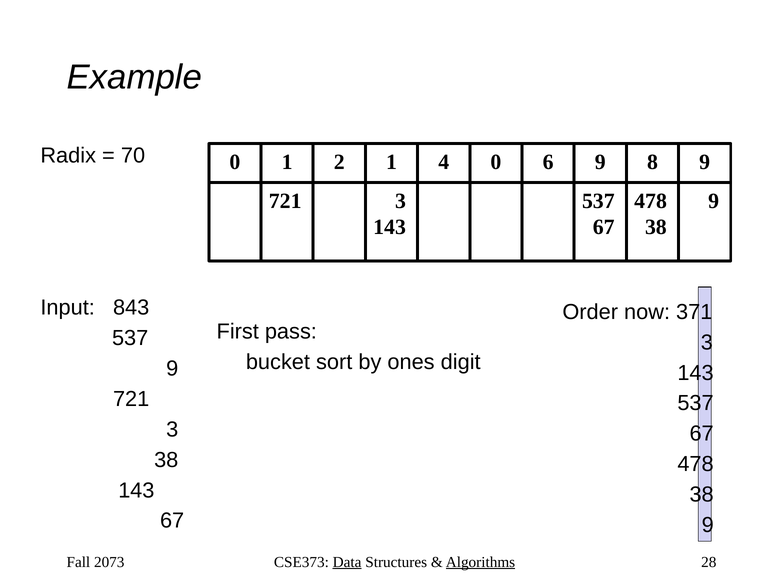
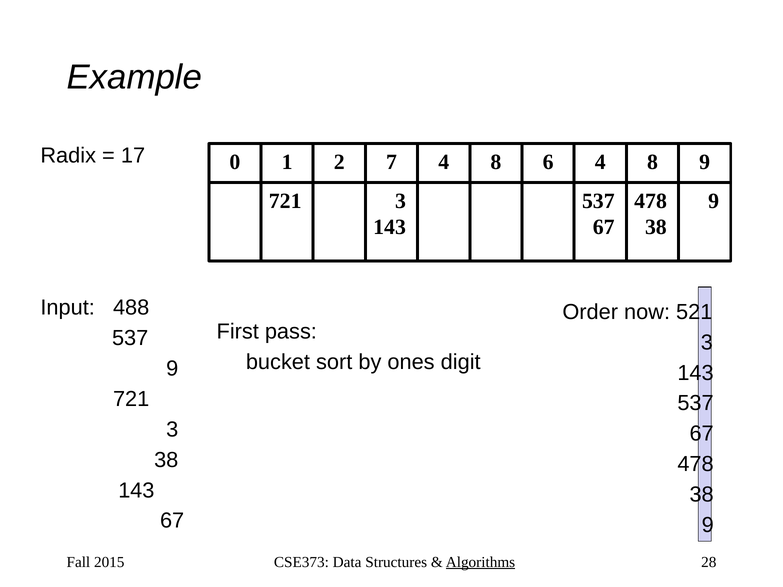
70: 70 -> 17
2 1: 1 -> 7
4 0: 0 -> 8
6 9: 9 -> 4
843: 843 -> 488
371: 371 -> 521
2073: 2073 -> 2015
Data underline: present -> none
